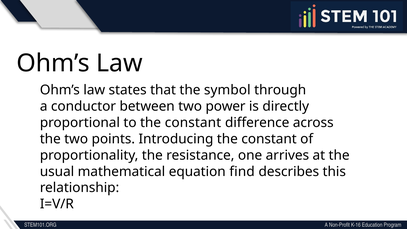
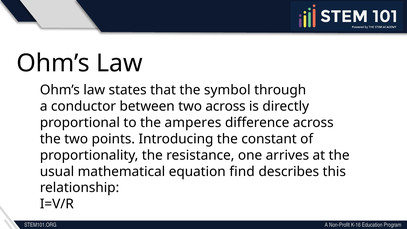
two power: power -> across
to the constant: constant -> amperes
